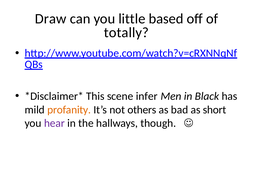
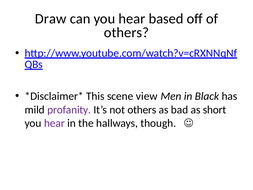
can you little: little -> hear
totally at (126, 32): totally -> others
infer: infer -> view
profanity colour: orange -> purple
